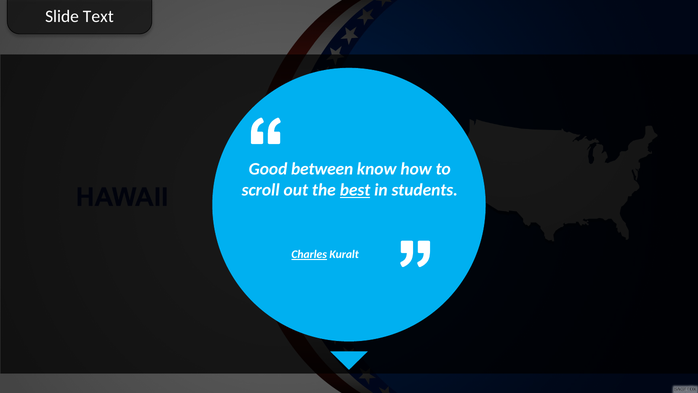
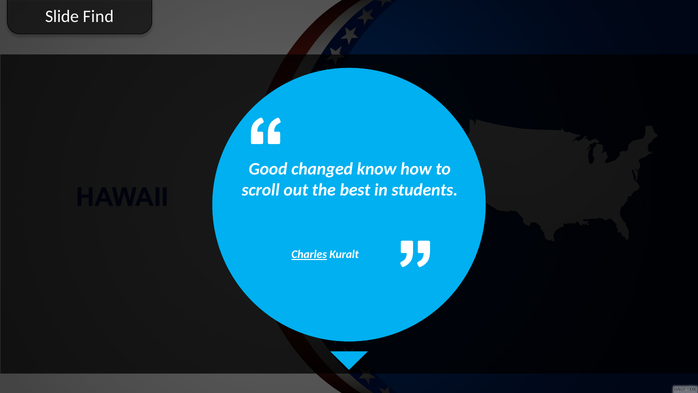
Text: Text -> Find
between: between -> changed
best underline: present -> none
